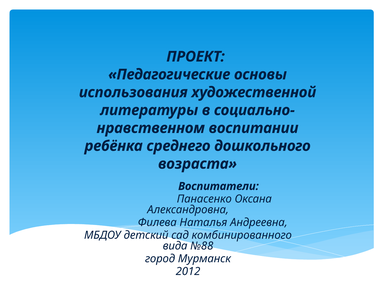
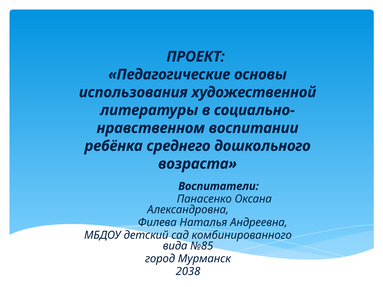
№88: №88 -> №85
2012: 2012 -> 2038
